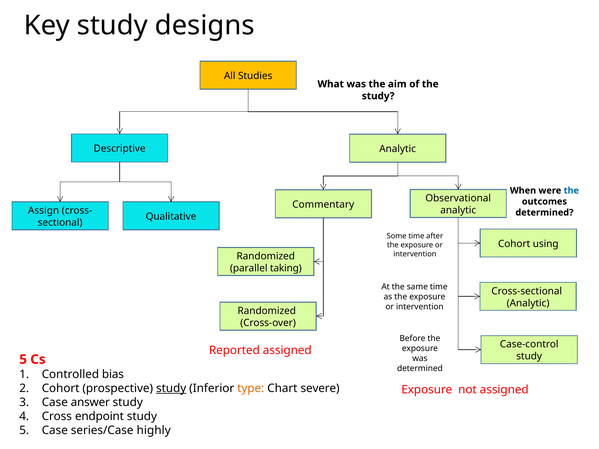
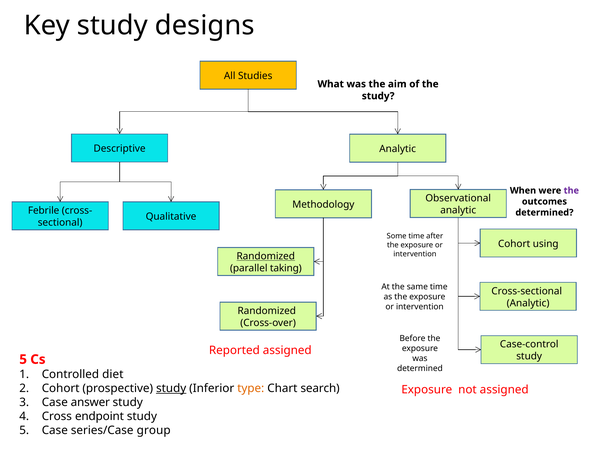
the at (571, 191) colour: blue -> purple
Commentary: Commentary -> Methodology
Assign: Assign -> Febrile
Randomized at (266, 256) underline: none -> present
bias: bias -> diet
severe: severe -> search
highly: highly -> group
